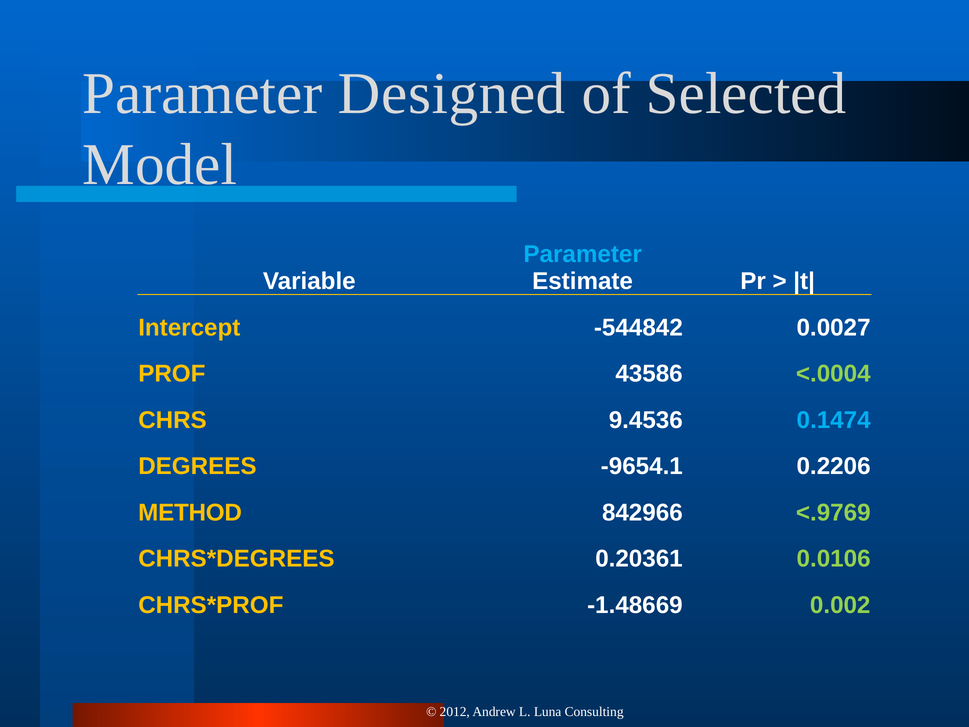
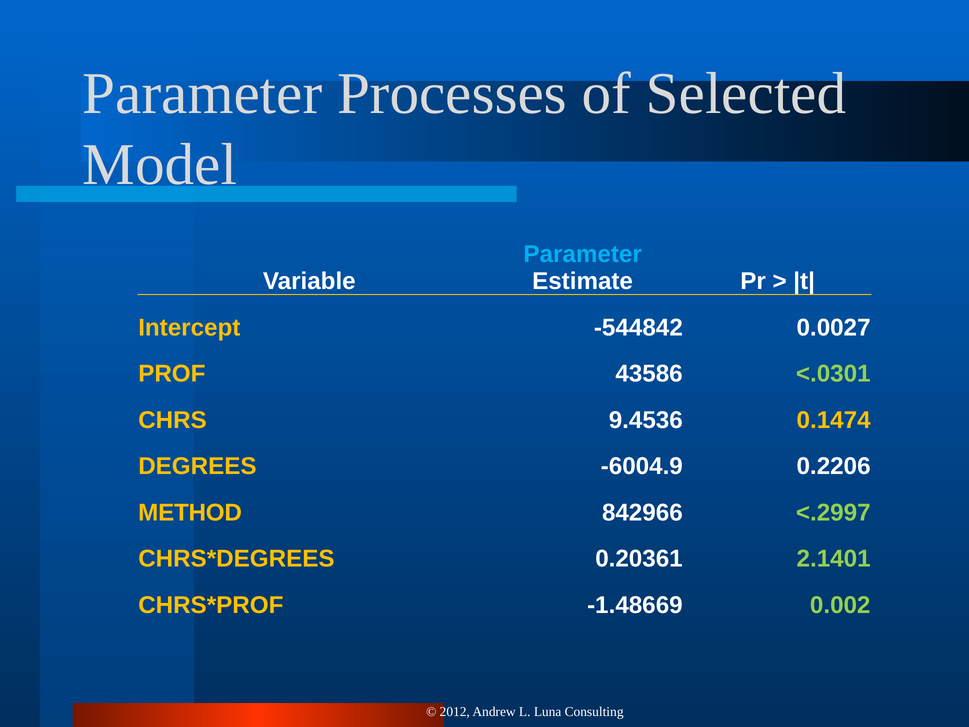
Designed: Designed -> Processes
<.0004: <.0004 -> <.0301
0.1474 colour: light blue -> yellow
-9654.1: -9654.1 -> -6004.9
<.9769: <.9769 -> <.2997
0.0106: 0.0106 -> 2.1401
